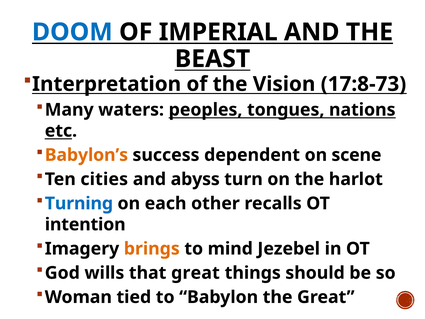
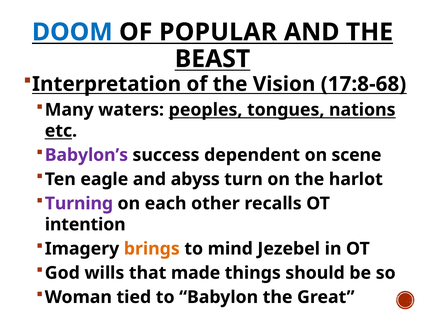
IMPERIAL: IMPERIAL -> POPULAR
17:8-73: 17:8-73 -> 17:8-68
Babylon’s colour: orange -> purple
cities: cities -> eagle
Turning colour: blue -> purple
that great: great -> made
